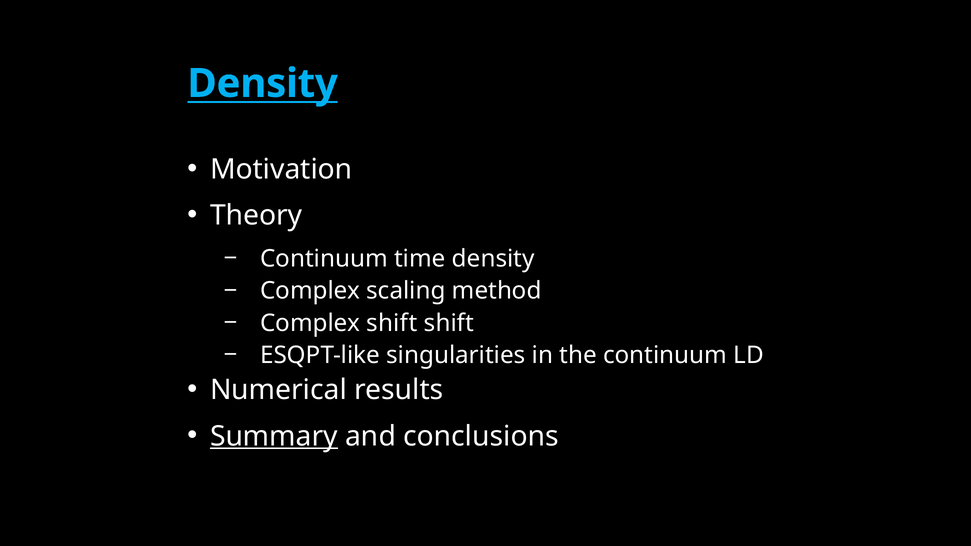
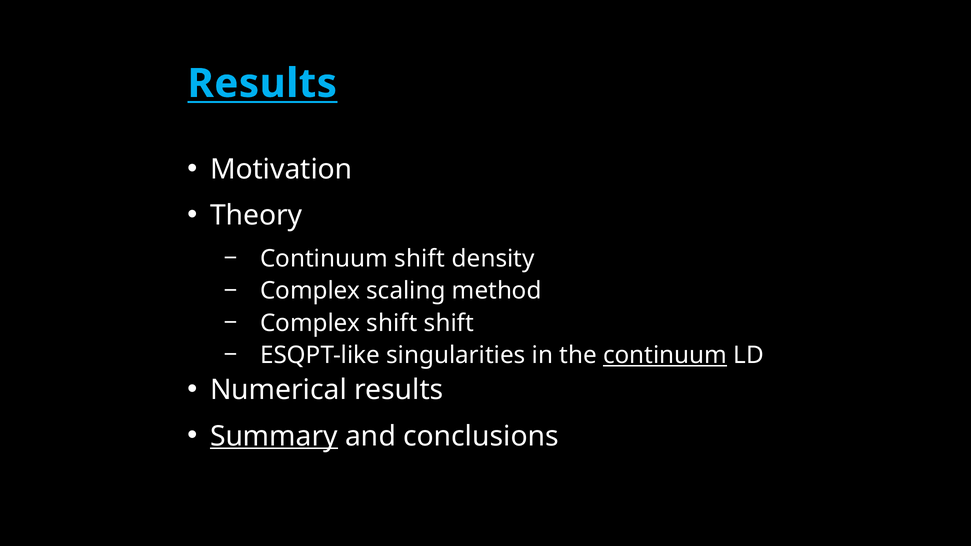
Density at (263, 84): Density -> Results
Continuum time: time -> shift
continuum at (665, 355) underline: none -> present
